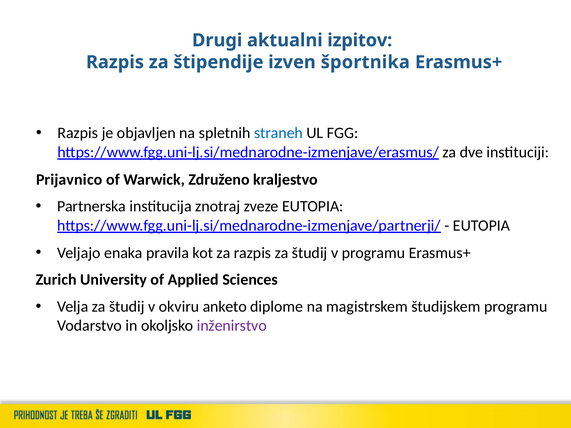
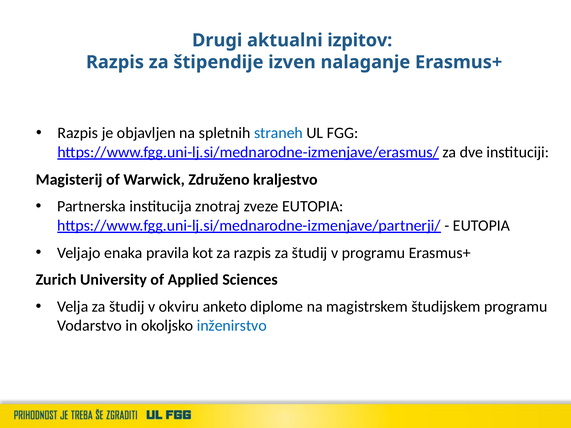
športnika: športnika -> nalaganje
Prijavnico: Prijavnico -> Magisterij
inženirstvo colour: purple -> blue
